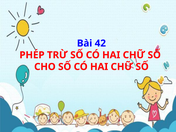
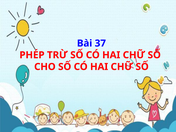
42: 42 -> 37
